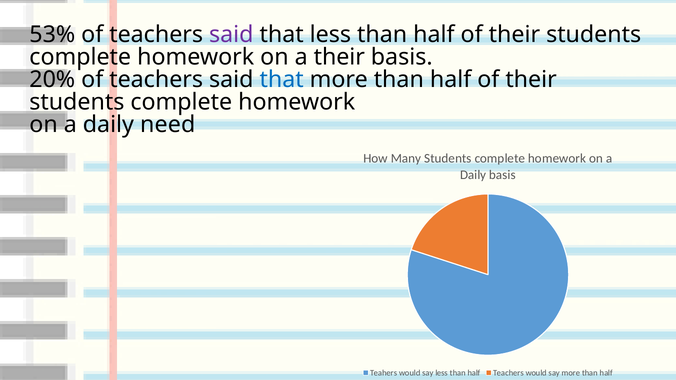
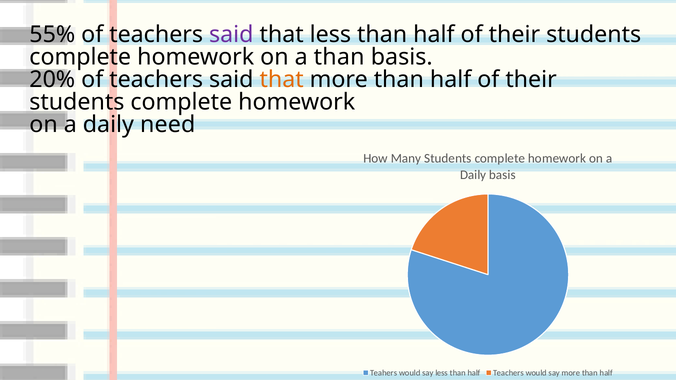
53%: 53% -> 55%
a their: their -> than
that at (282, 80) colour: blue -> orange
